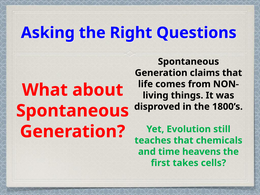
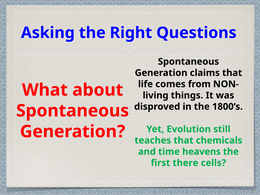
takes: takes -> there
